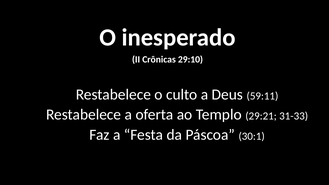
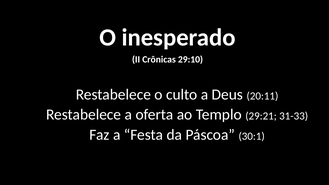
59:11: 59:11 -> 20:11
